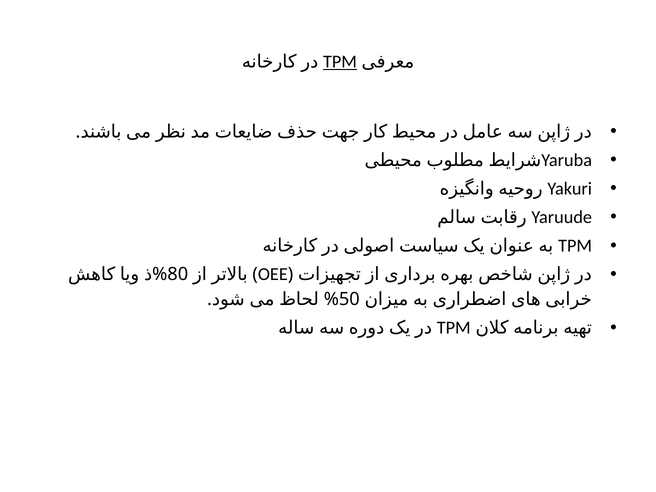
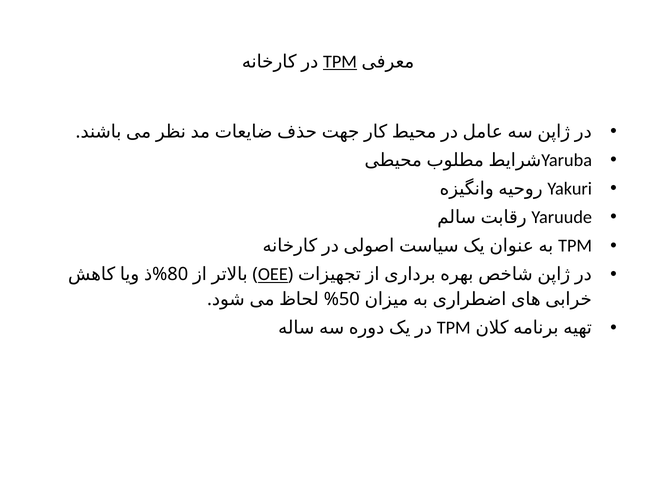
OEE underline: none -> present
